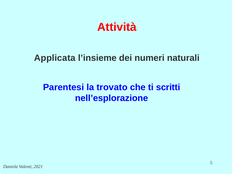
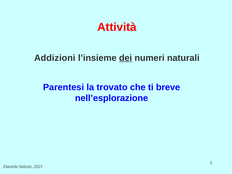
Applicata: Applicata -> Addizioni
dei underline: none -> present
scritti: scritti -> breve
